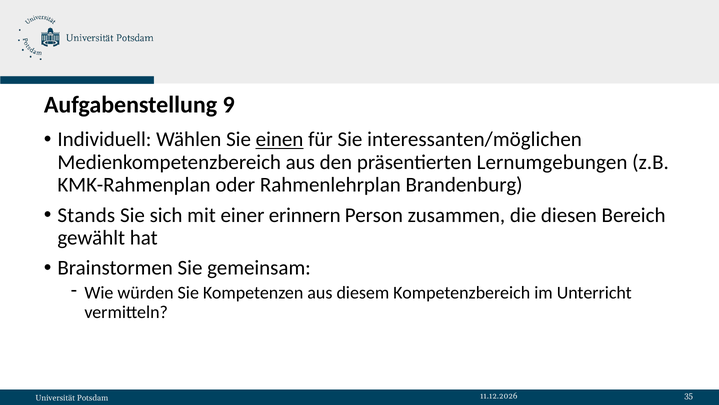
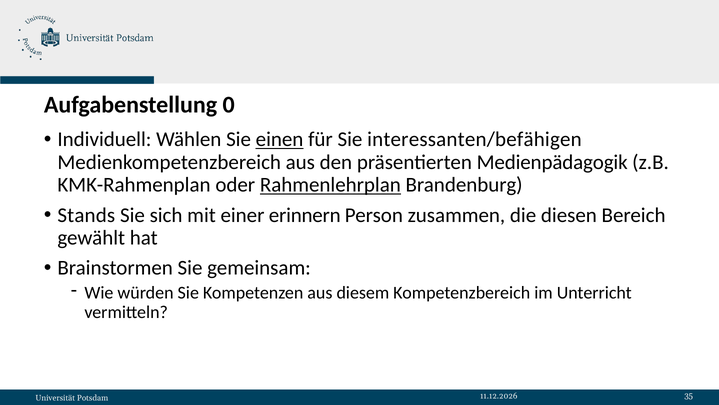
9: 9 -> 0
interessanten/möglichen: interessanten/möglichen -> interessanten/befähigen
Lernumgebungen: Lernumgebungen -> Medienpädagogik
Rahmenlehrplan underline: none -> present
